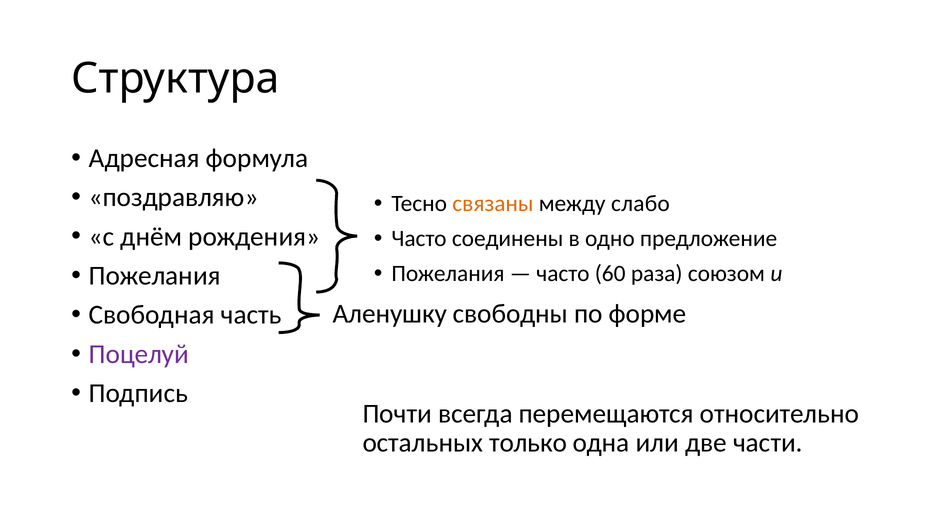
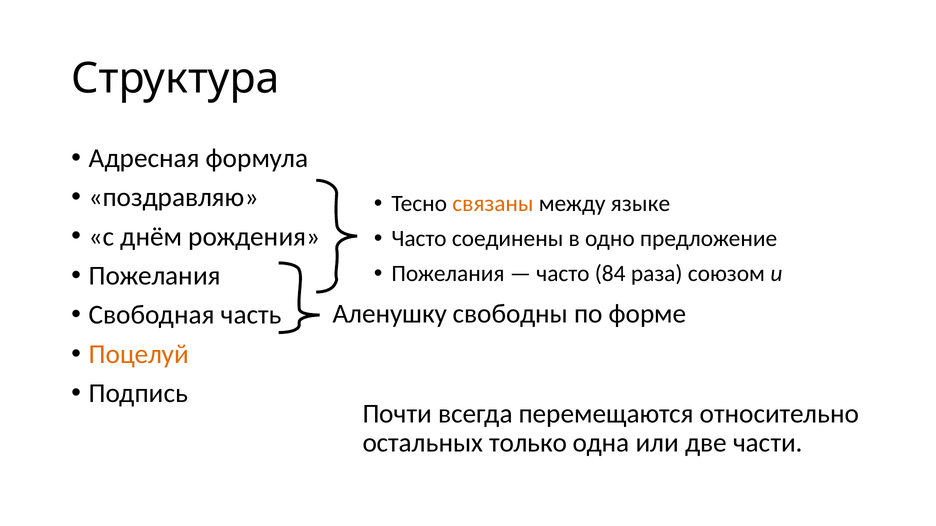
слабо: слабо -> языке
60: 60 -> 84
Поцелуй colour: purple -> orange
